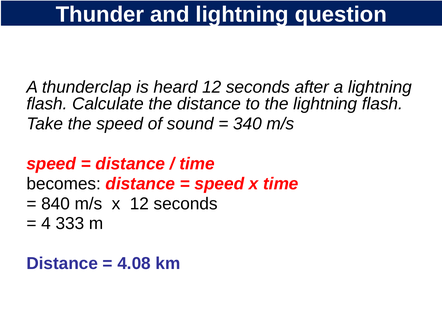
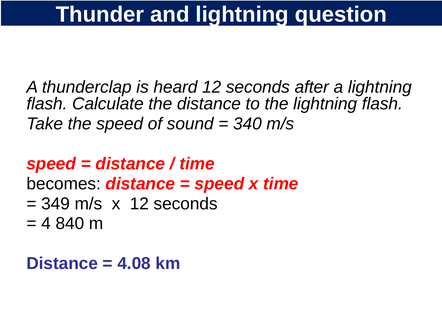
840: 840 -> 349
333: 333 -> 840
